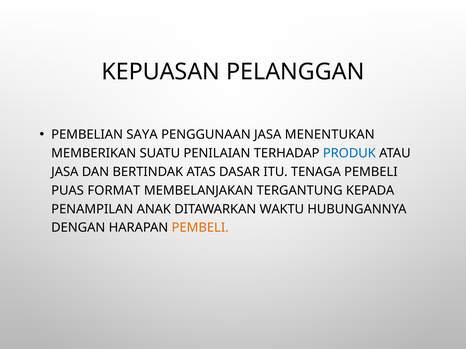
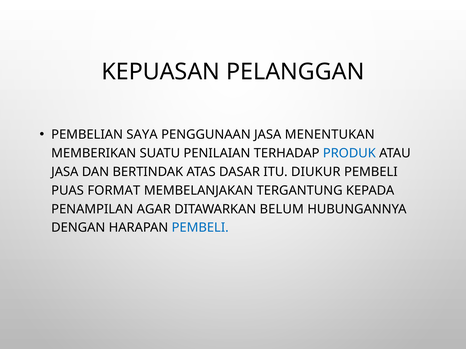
TENAGA: TENAGA -> DIUKUR
ANAK: ANAK -> AGAR
WAKTU: WAKTU -> BELUM
PEMBELI at (200, 228) colour: orange -> blue
